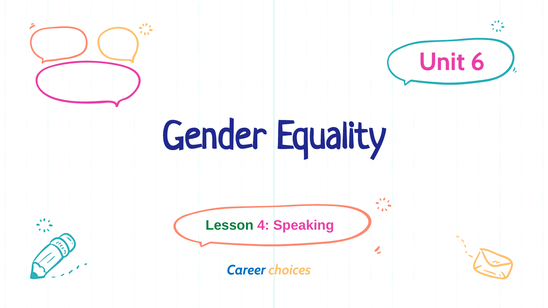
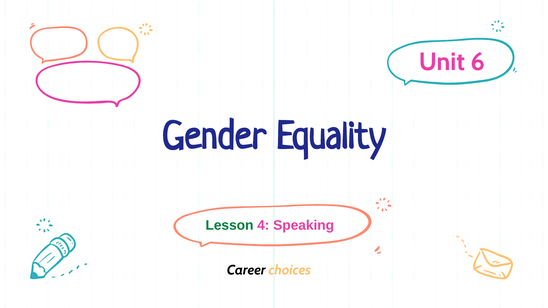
Career colour: blue -> black
